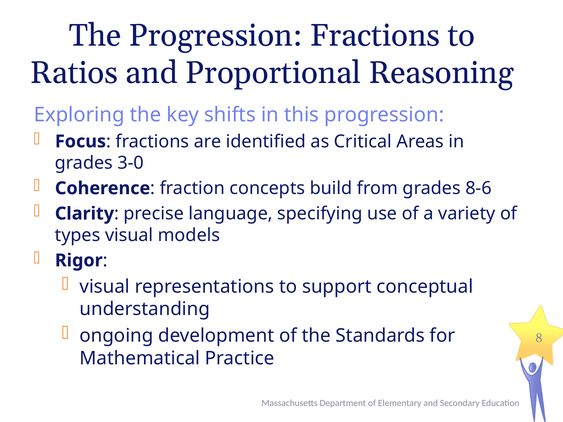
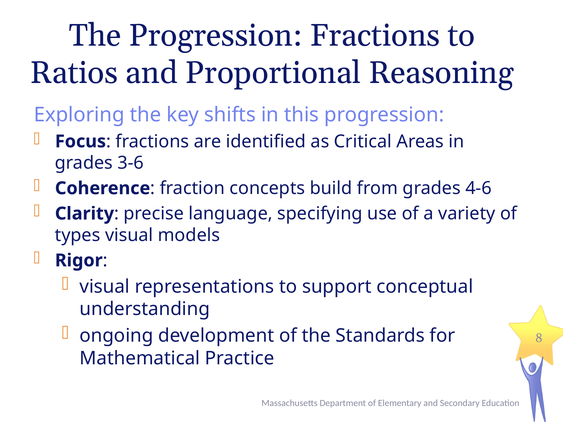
3-0: 3-0 -> 3-6
8-6: 8-6 -> 4-6
